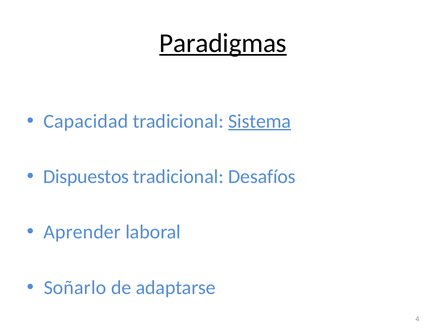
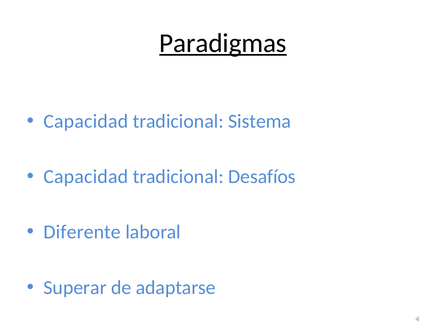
Sistema underline: present -> none
Dispuestos at (86, 177): Dispuestos -> Capacidad
Aprender: Aprender -> Diferente
Soñarlo: Soñarlo -> Superar
